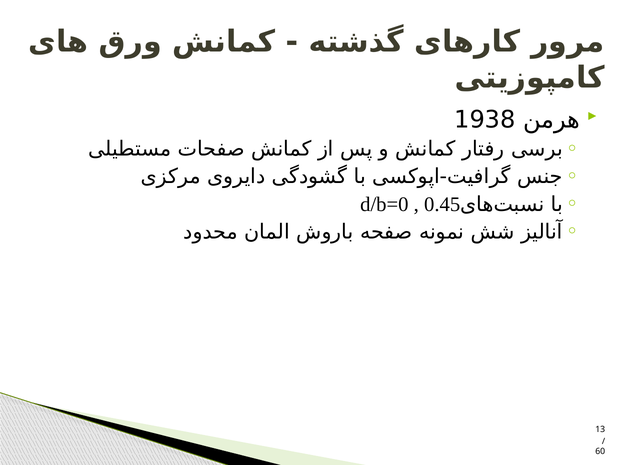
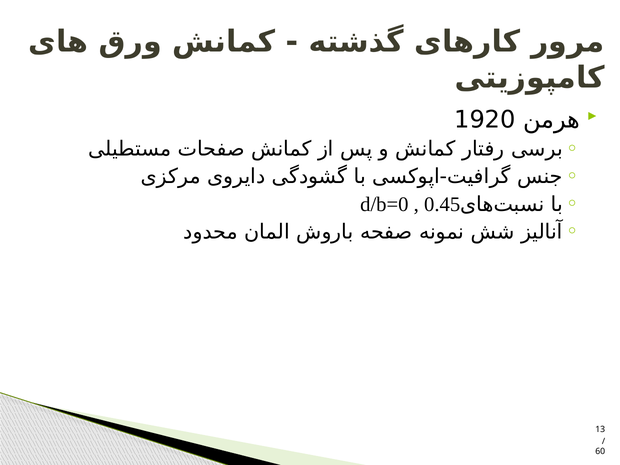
1938: 1938 -> 1920
